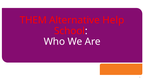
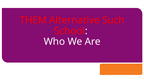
Help: Help -> Such
